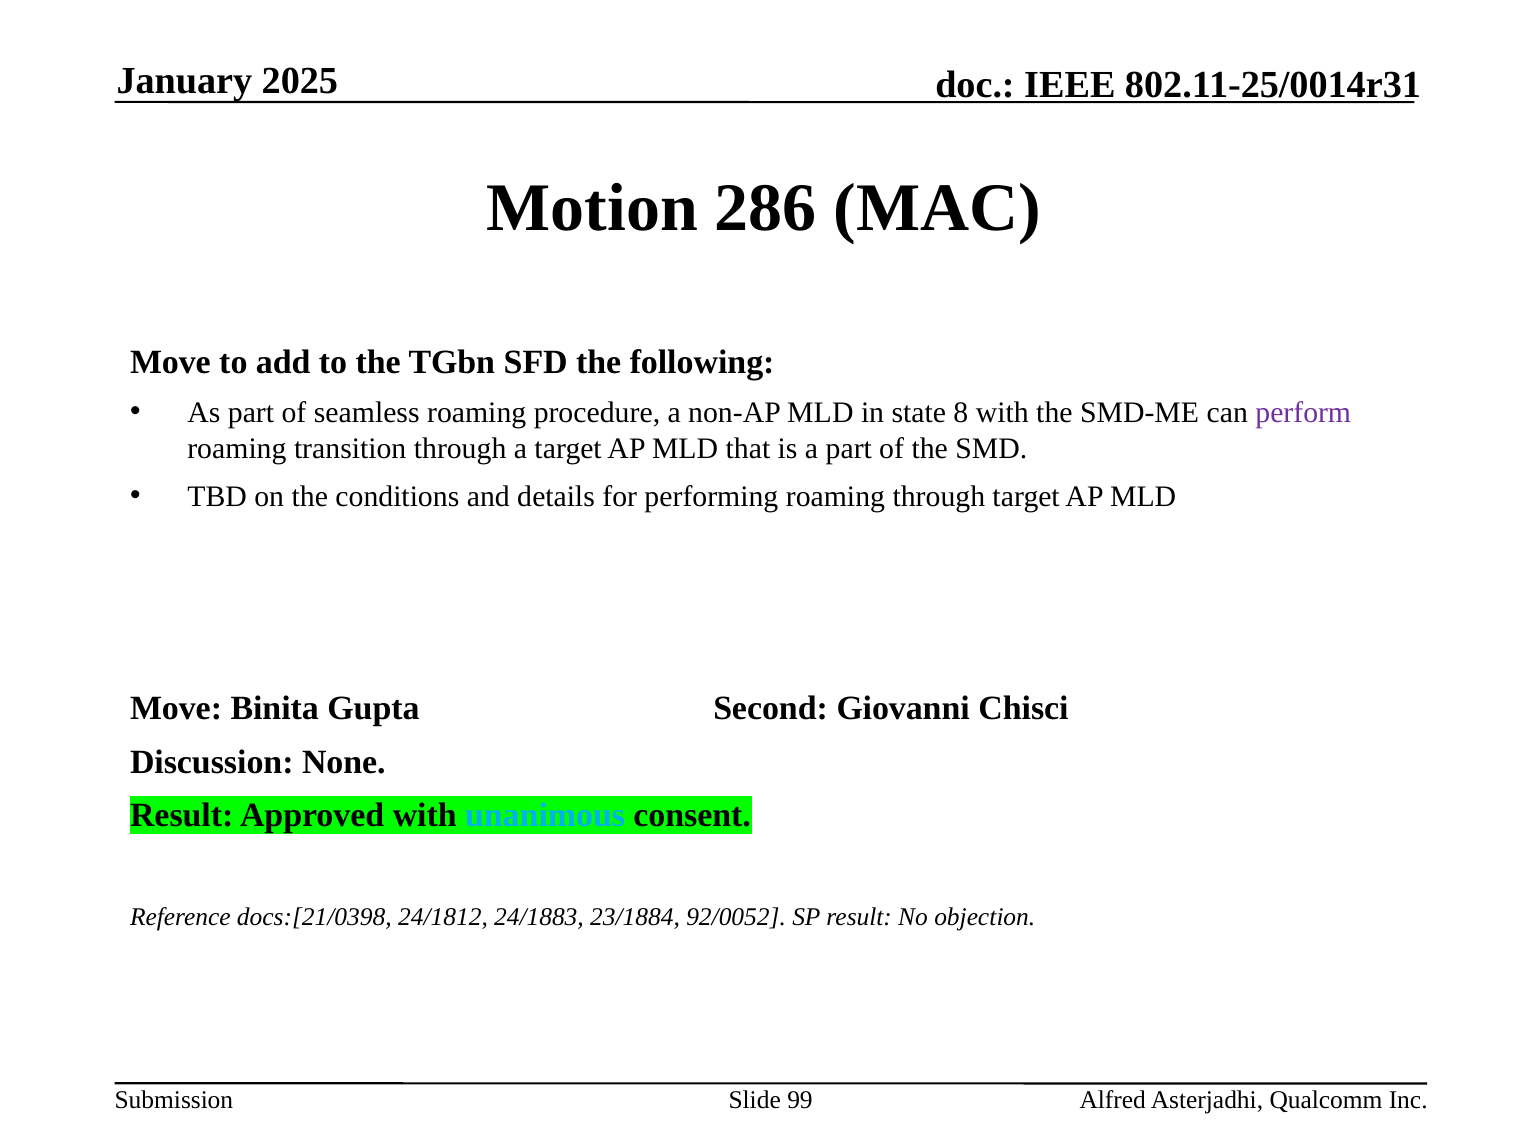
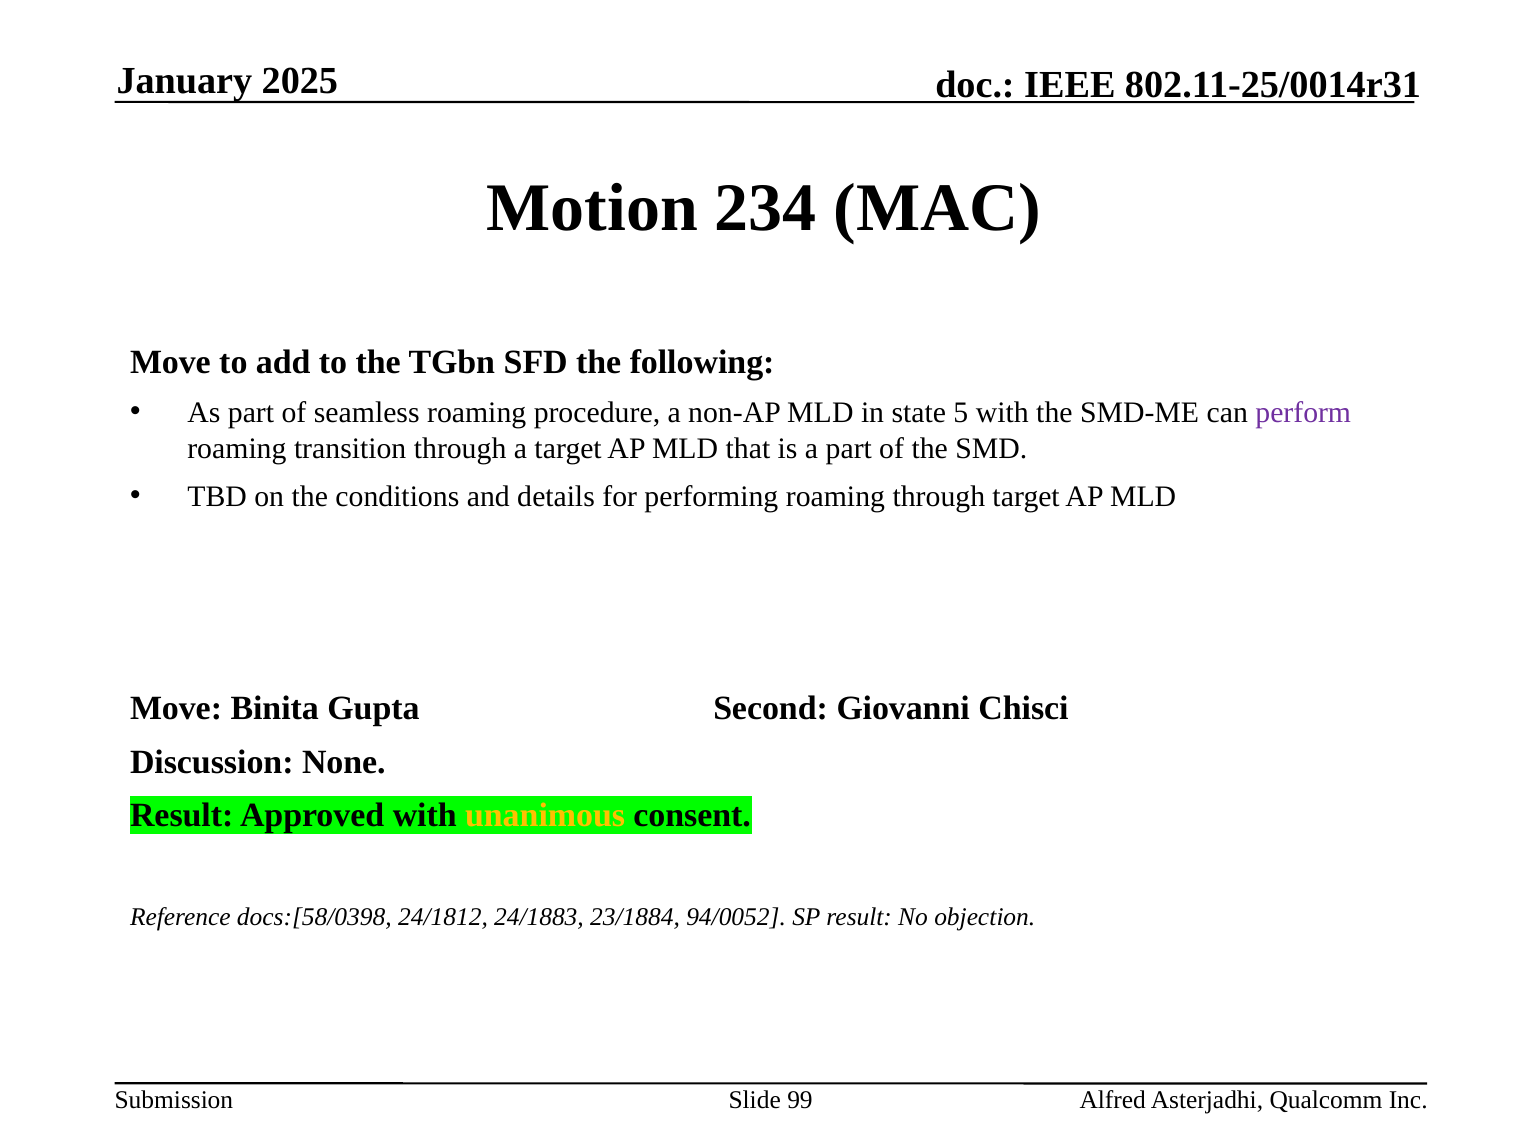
286: 286 -> 234
8: 8 -> 5
unanimous colour: light blue -> yellow
docs:[21/0398: docs:[21/0398 -> docs:[58/0398
92/0052: 92/0052 -> 94/0052
